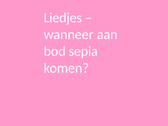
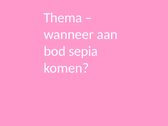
Liedjes: Liedjes -> Thema
